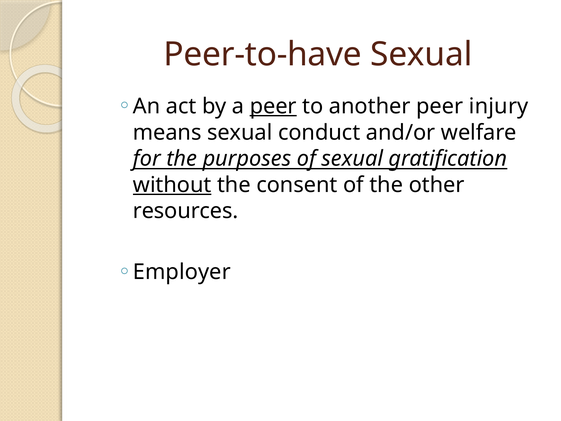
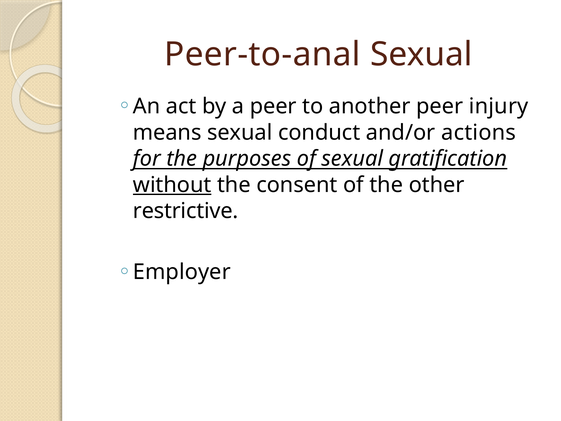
Peer-to-have: Peer-to-have -> Peer-to-anal
peer at (273, 106) underline: present -> none
welfare: welfare -> actions
resources: resources -> restrictive
